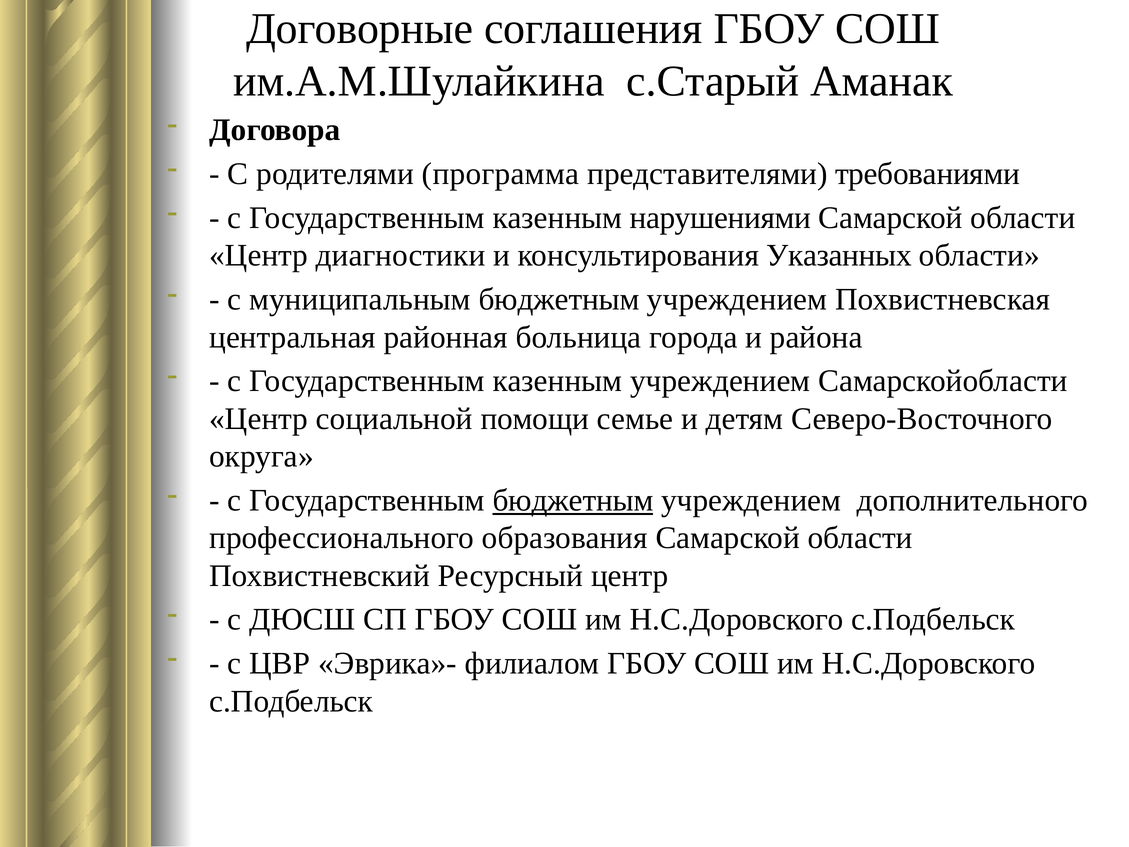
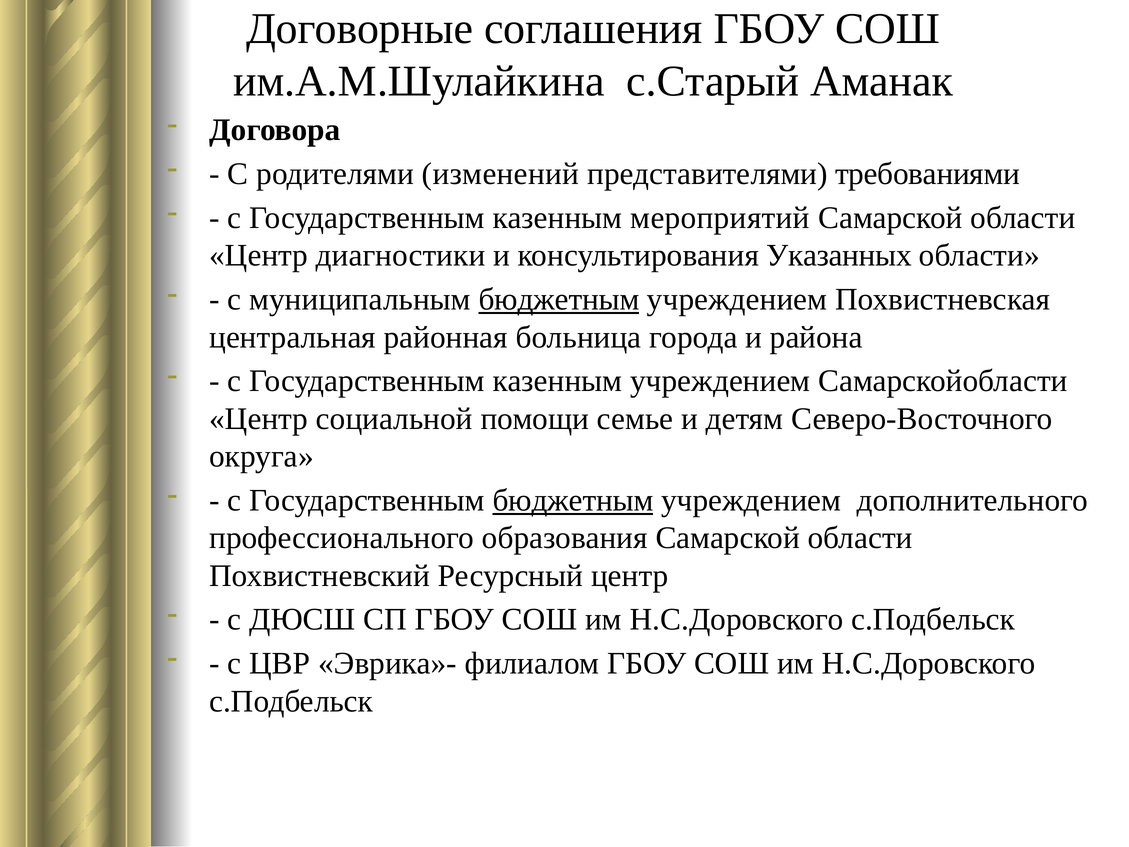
программа: программа -> изменений
нарушениями: нарушениями -> мероприятий
бюджетным at (559, 299) underline: none -> present
